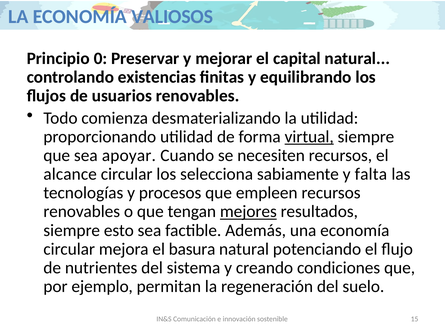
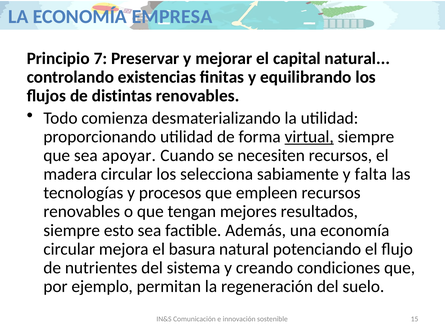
VALIOSOS: VALIOSOS -> EMPRESA
0: 0 -> 7
usuarios: usuarios -> distintas
alcance: alcance -> madera
mejores underline: present -> none
